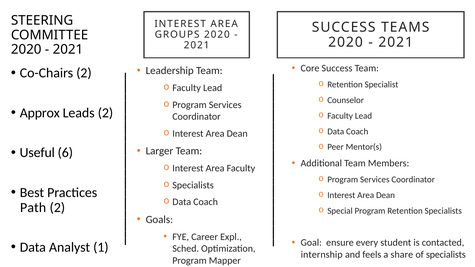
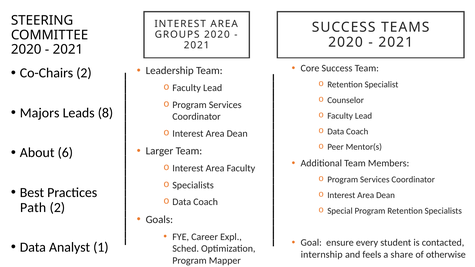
Approx: Approx -> Majors
Leads 2: 2 -> 8
Useful: Useful -> About
of specialists: specialists -> otherwise
